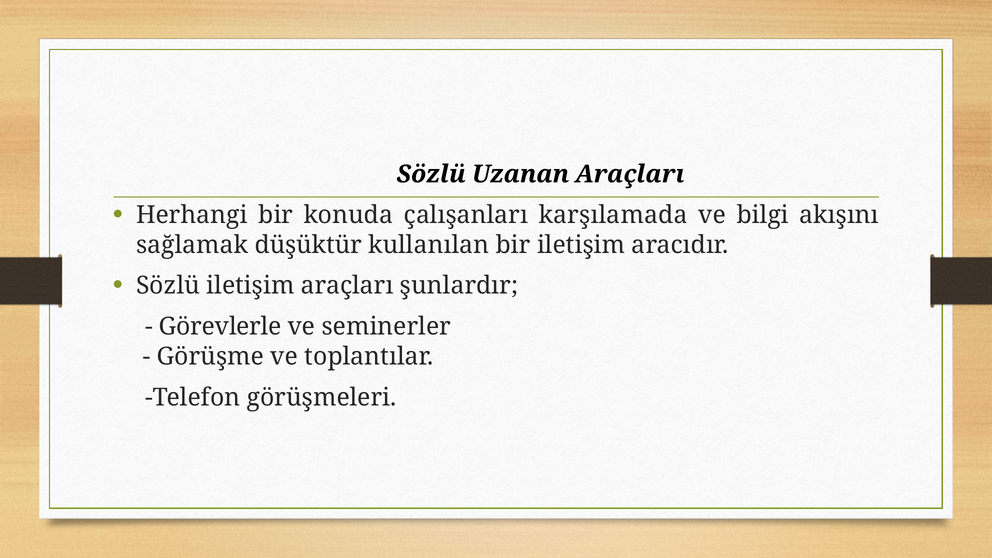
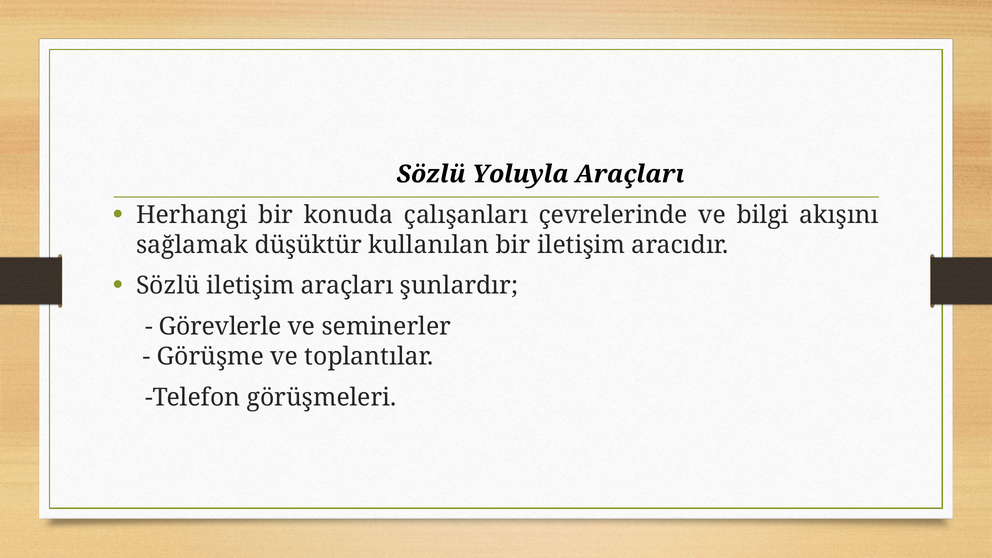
Uzanan: Uzanan -> Yoluyla
karşılamada: karşılamada -> çevrelerinde
